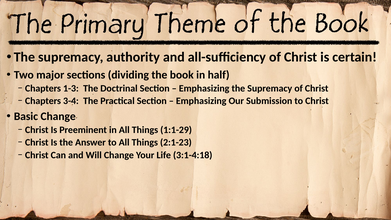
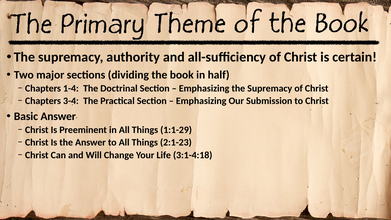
1-3: 1-3 -> 1-4
Basic Change: Change -> Answer
